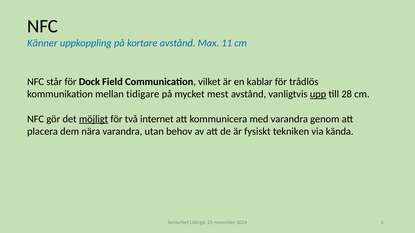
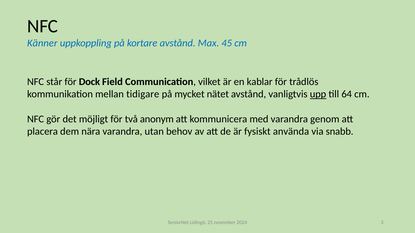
11: 11 -> 45
mest: mest -> nätet
28: 28 -> 64
möjligt underline: present -> none
internet: internet -> anonym
tekniken: tekniken -> använda
kända: kända -> snabb
